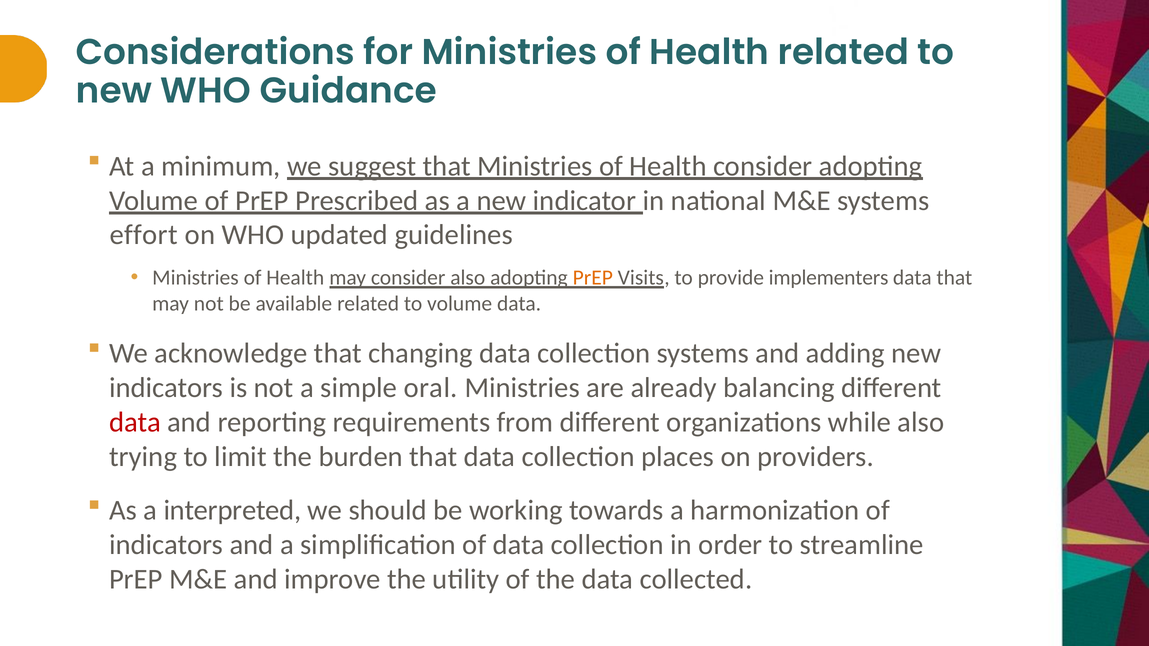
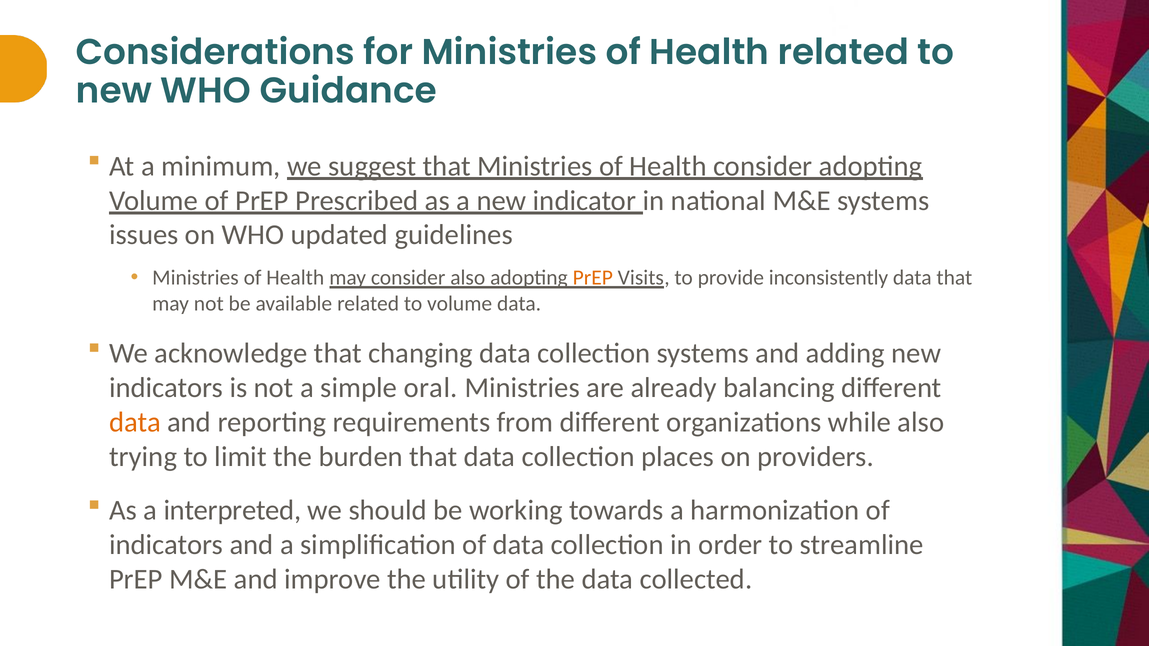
effort: effort -> issues
implementers: implementers -> inconsistently
data at (135, 423) colour: red -> orange
